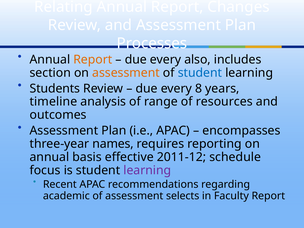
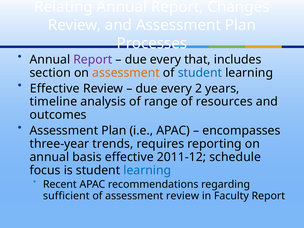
Report at (93, 60) colour: orange -> purple
also: also -> that
Students at (55, 88): Students -> Effective
8: 8 -> 2
names: names -> trends
learning at (147, 170) colour: purple -> blue
academic: academic -> sufficient
assessment selects: selects -> review
